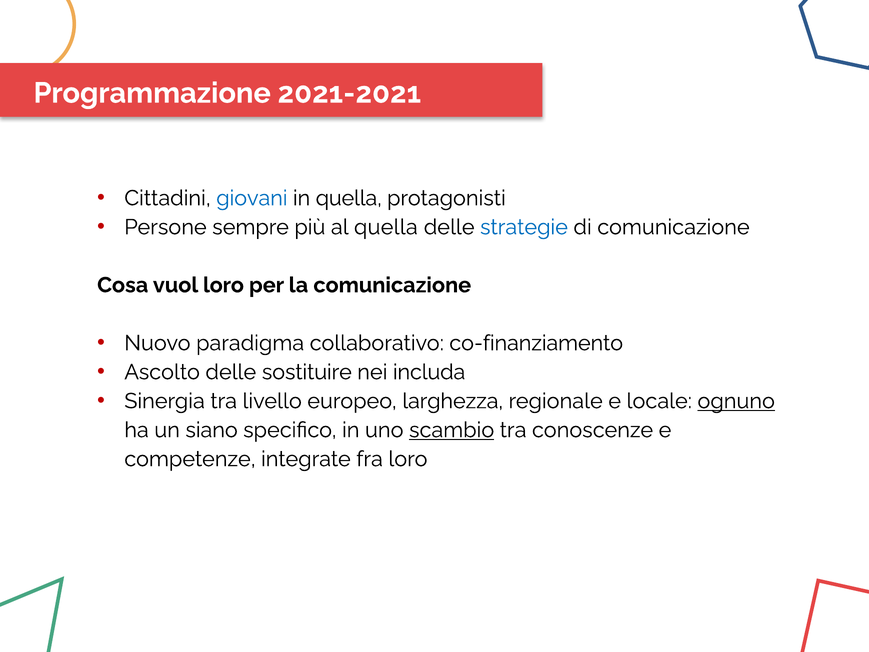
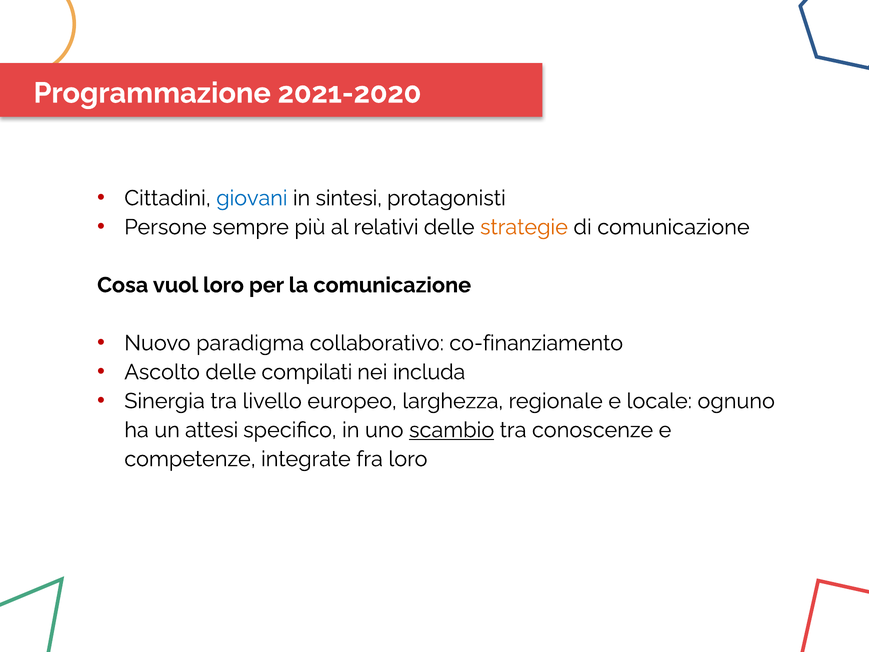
2021-2021: 2021-2021 -> 2021-2020
in quella: quella -> sintesi
al quella: quella -> relativi
strategie colour: blue -> orange
sostituire: sostituire -> compilati
ognuno underline: present -> none
siano: siano -> attesi
